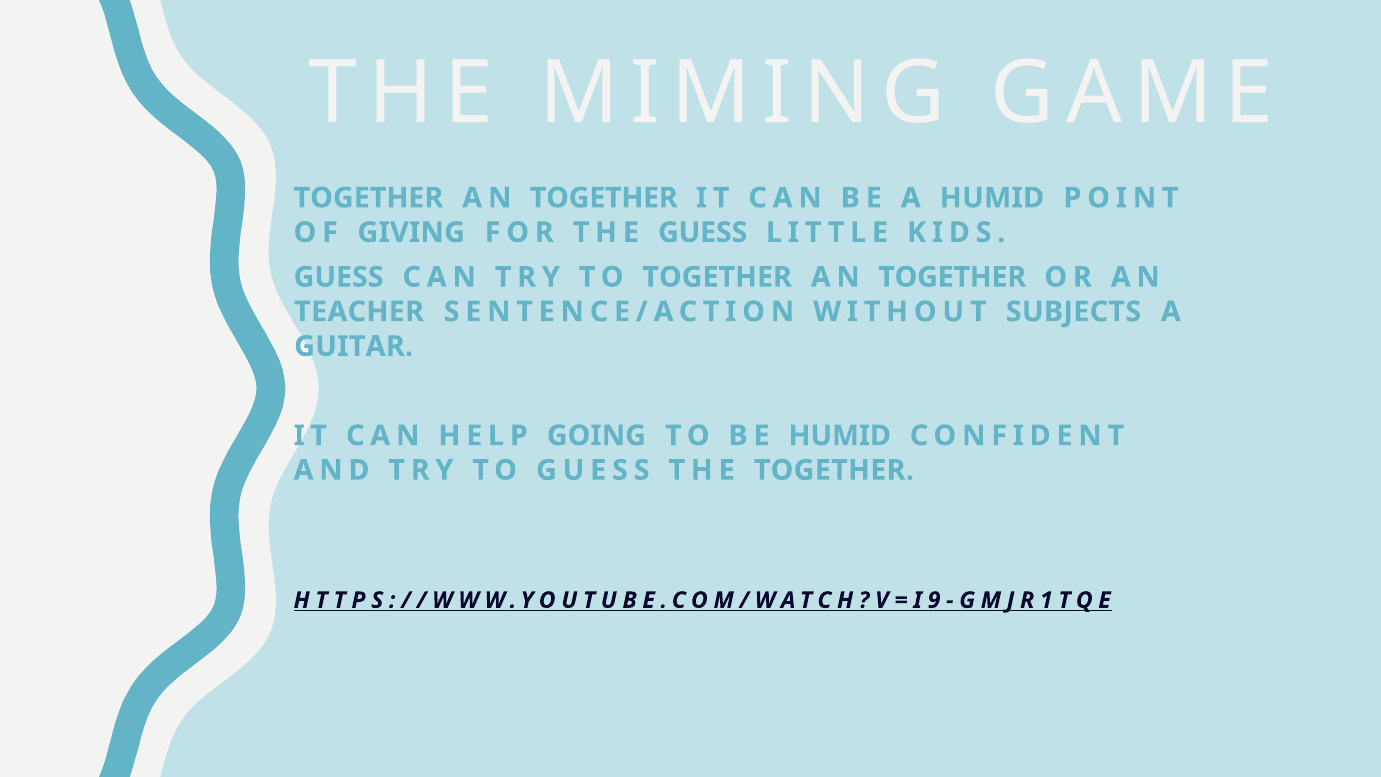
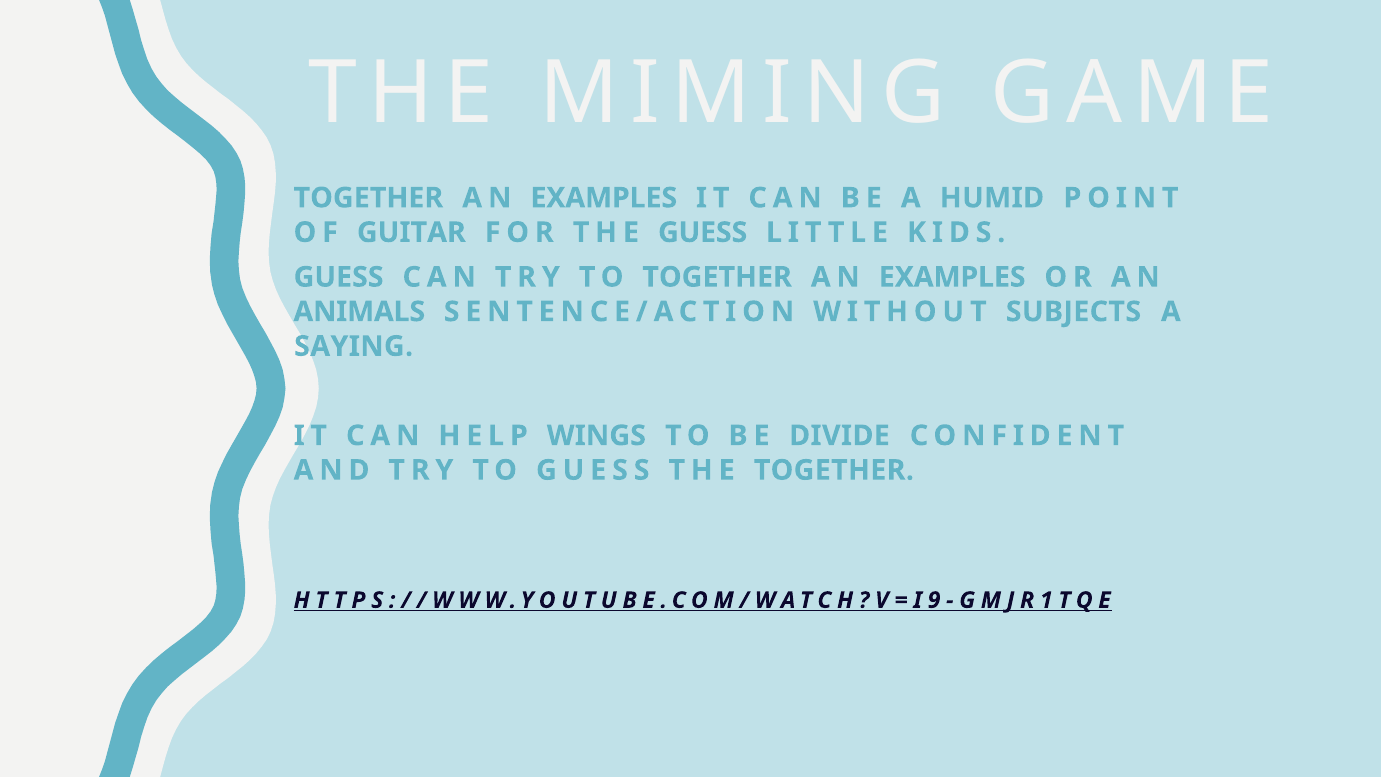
TOGETHER at (604, 198): TOGETHER -> EXAMPLES
GIVING: GIVING -> GUITAR
TOGETHER at (952, 277): TOGETHER -> EXAMPLES
TEACHER: TEACHER -> ANIMALS
GUITAR: GUITAR -> SAYING
GOING: GOING -> WINGS
BE HUMID: HUMID -> DIVIDE
